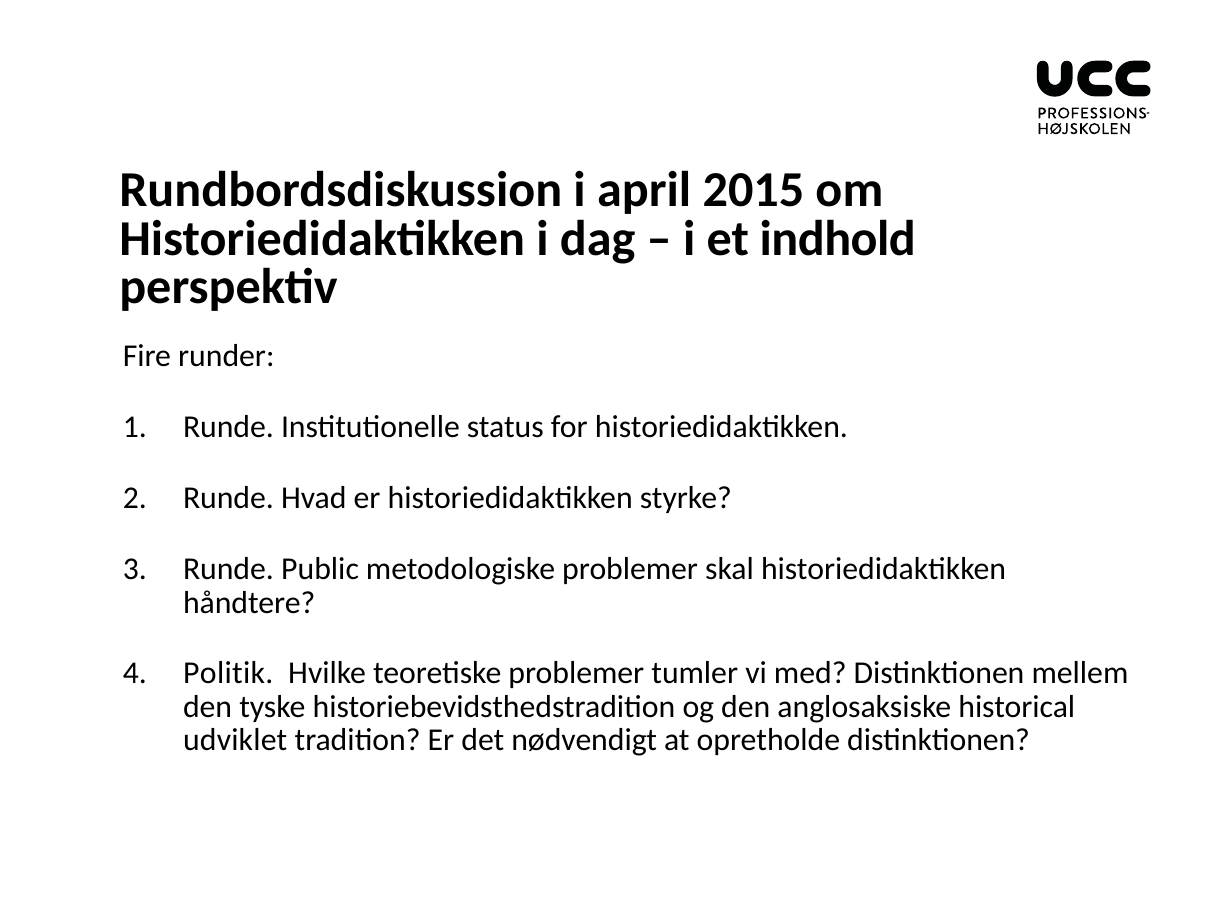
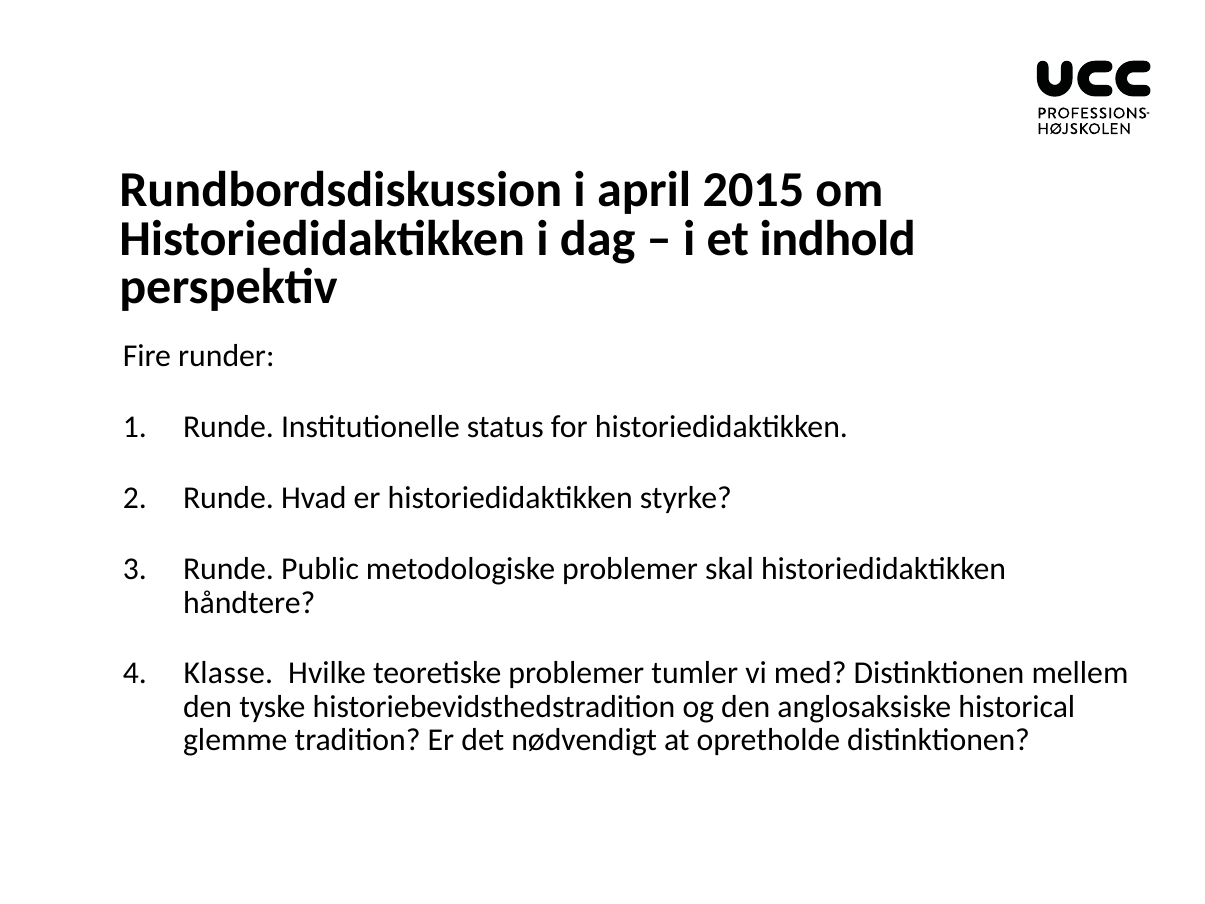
Politik: Politik -> Klasse
udviklet: udviklet -> glemme
